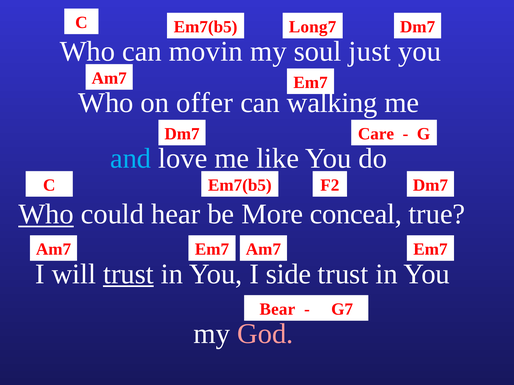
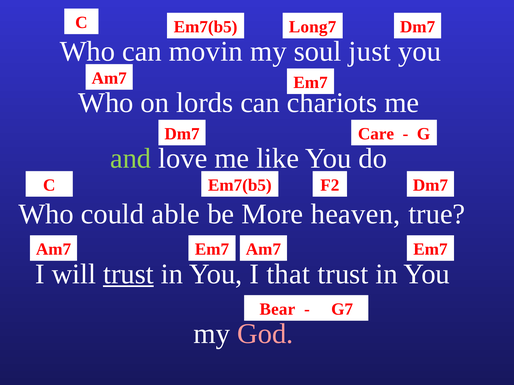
offer: offer -> lords
walking: walking -> chariots
and colour: light blue -> light green
Who at (46, 214) underline: present -> none
hear: hear -> able
conceal: conceal -> heaven
side: side -> that
